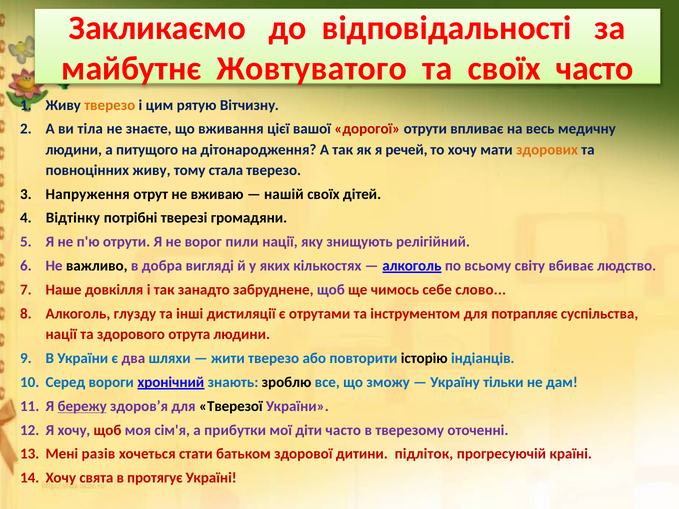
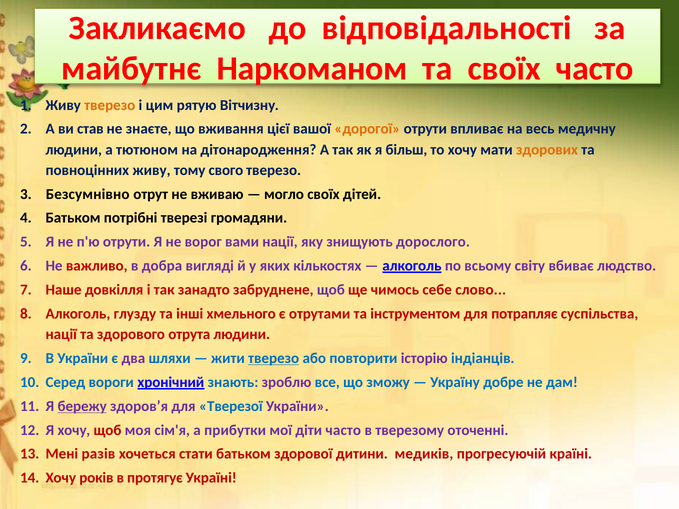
Жовтуватого: Жовтуватого -> Наркоманом
тіла: тіла -> став
дорогої colour: red -> orange
питущого: питущого -> тютюном
речей: речей -> більш
стала: стала -> свого
Напруження: Напруження -> Безсумнівно
нашій: нашій -> могло
Відтінку at (73, 218): Відтінку -> Батьком
пили: пили -> вами
релігійний: релігійний -> дорослого
важливо colour: black -> red
дистиляції: дистиляції -> хмельного
тверезо at (274, 358) underline: none -> present
історію colour: black -> purple
зроблю colour: black -> purple
тільки: тільки -> добре
Тверезої colour: black -> blue
підліток: підліток -> медиків
свята: свята -> років
